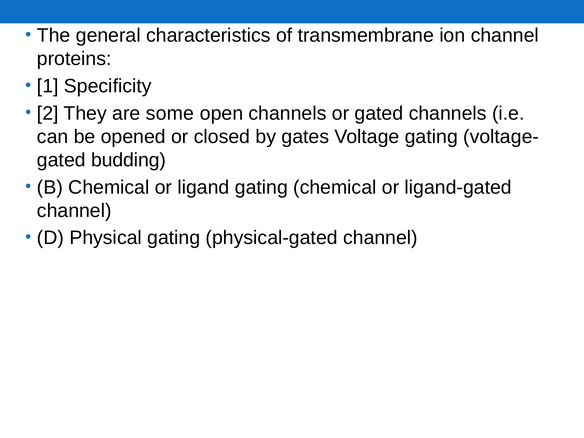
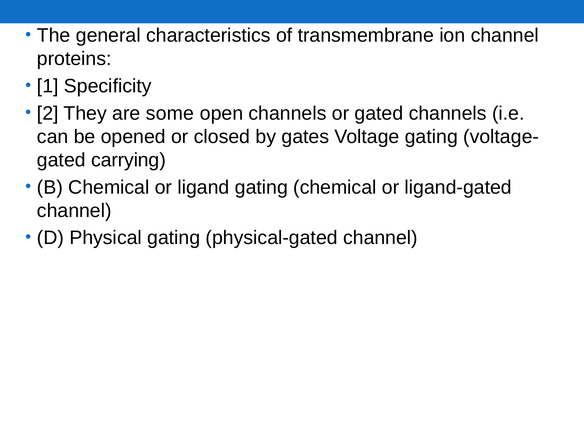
budding: budding -> carrying
